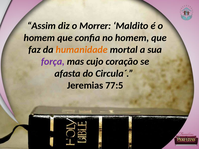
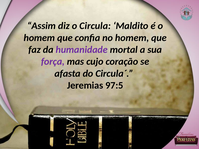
Morrer: Morrer -> Circula
humanidade colour: orange -> purple
77:5: 77:5 -> 97:5
